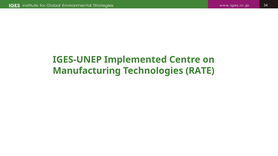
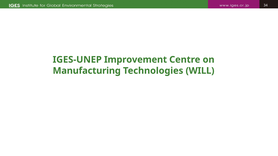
Implemented: Implemented -> Improvement
RATE: RATE -> WILL
